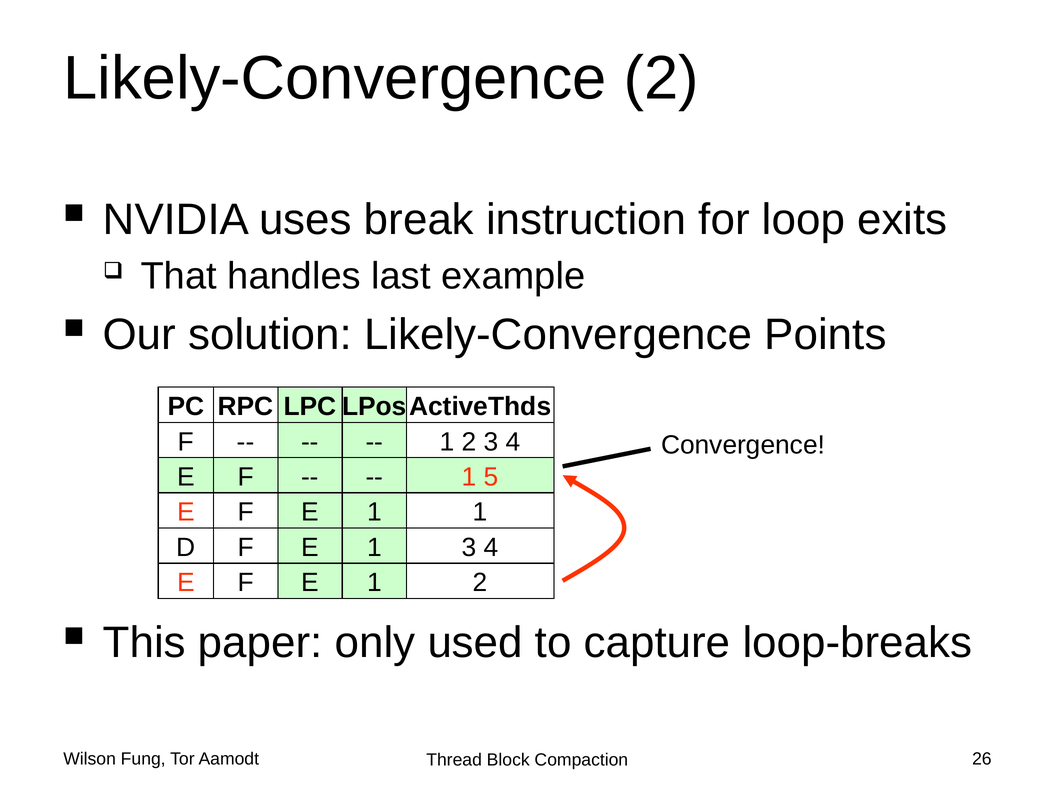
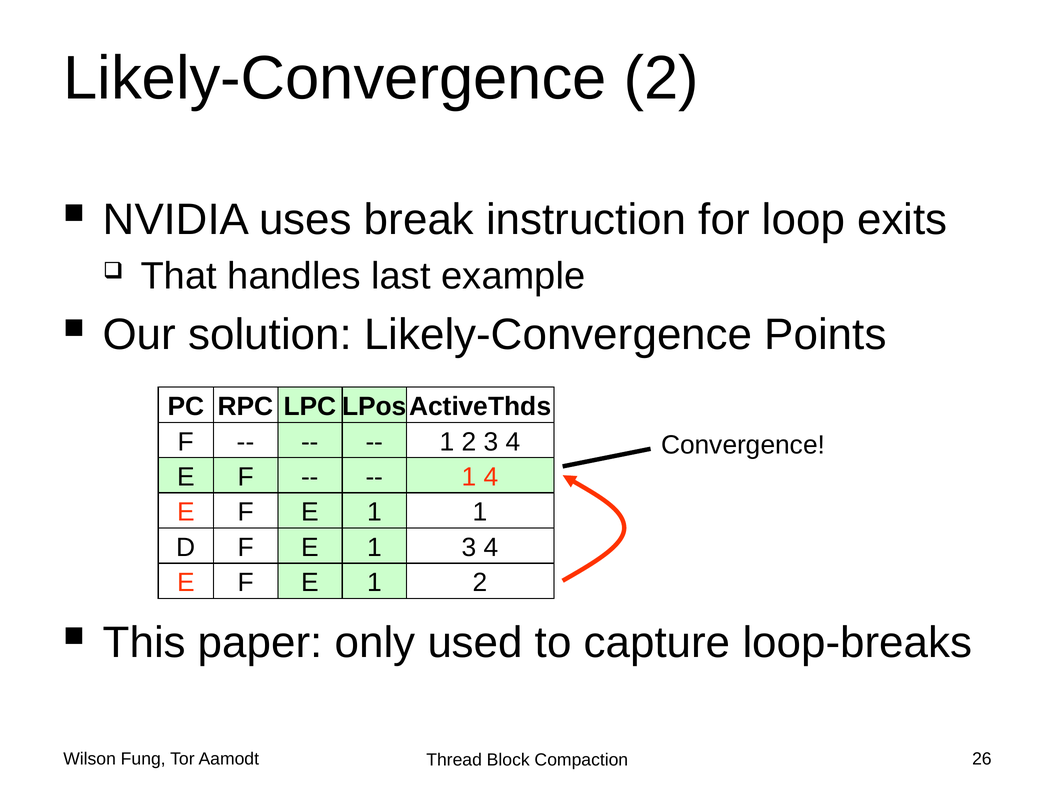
1 5: 5 -> 4
